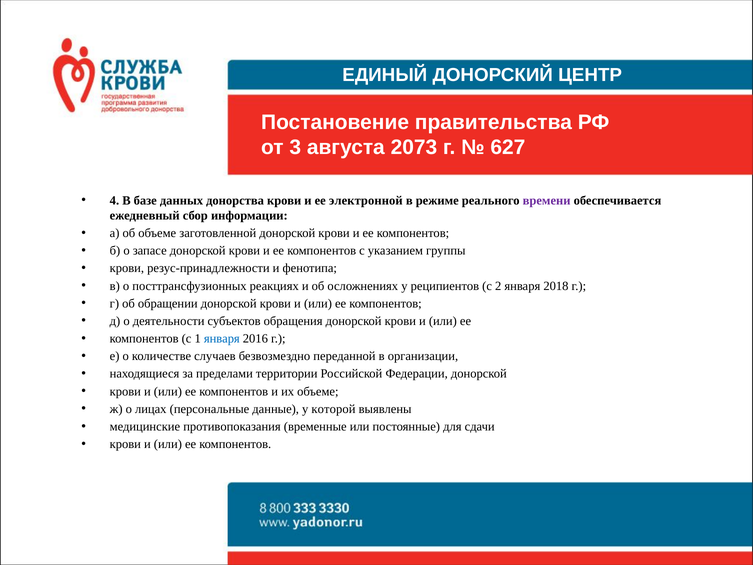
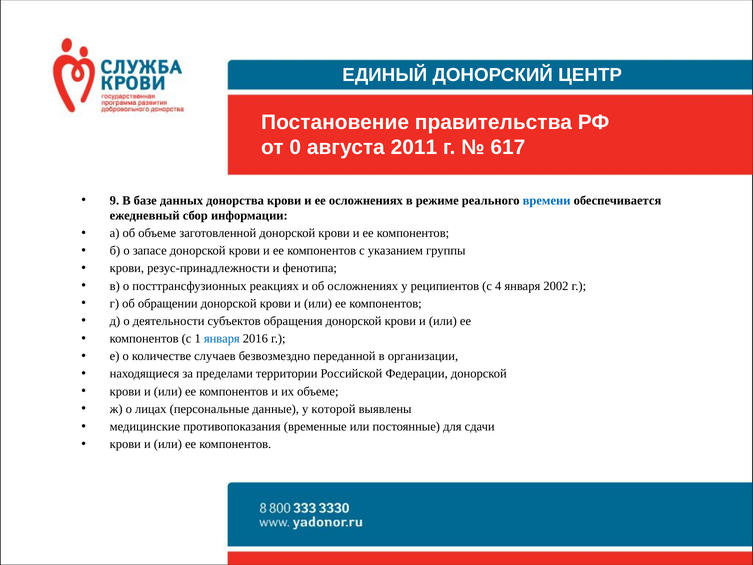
3: 3 -> 0
2073: 2073 -> 2011
627: 627 -> 617
4: 4 -> 9
ее электронной: электронной -> осложнениях
времени colour: purple -> blue
2: 2 -> 4
2018: 2018 -> 2002
